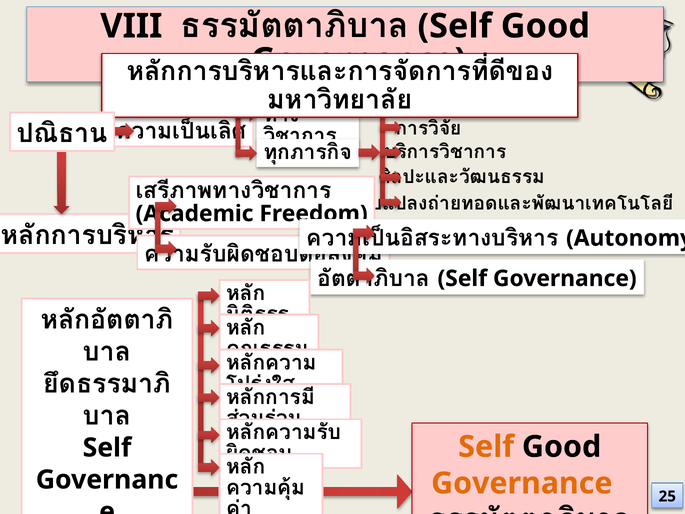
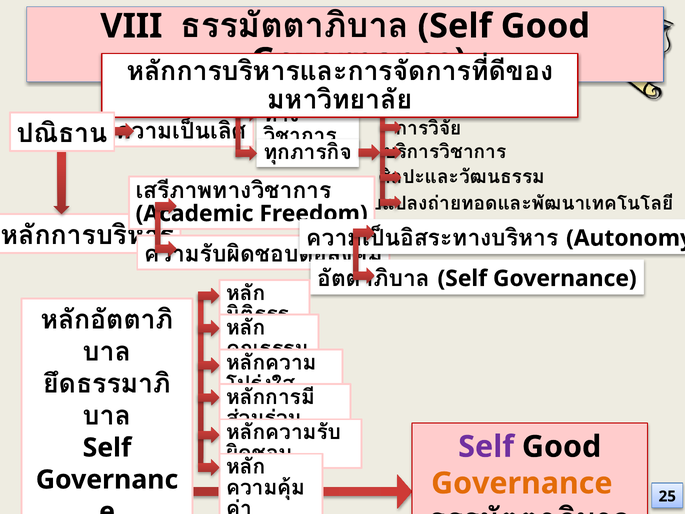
Self at (486, 447) colour: orange -> purple
